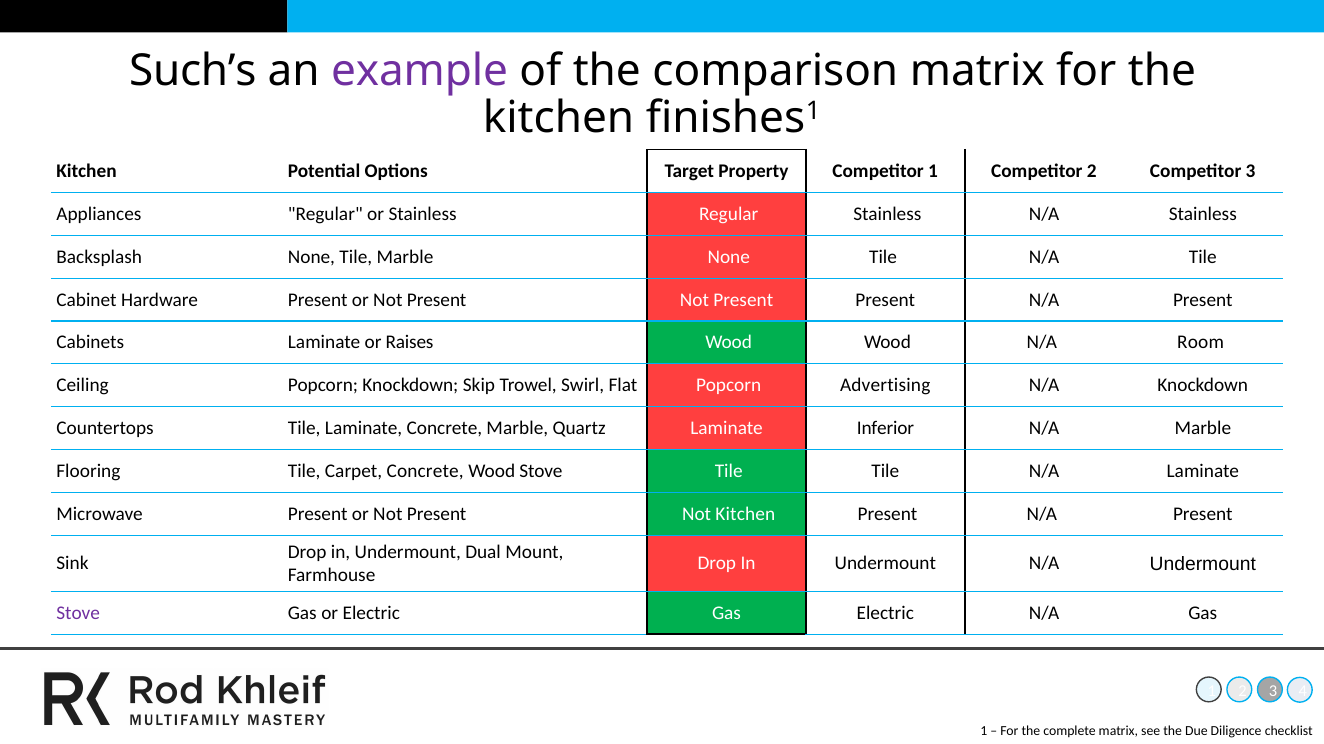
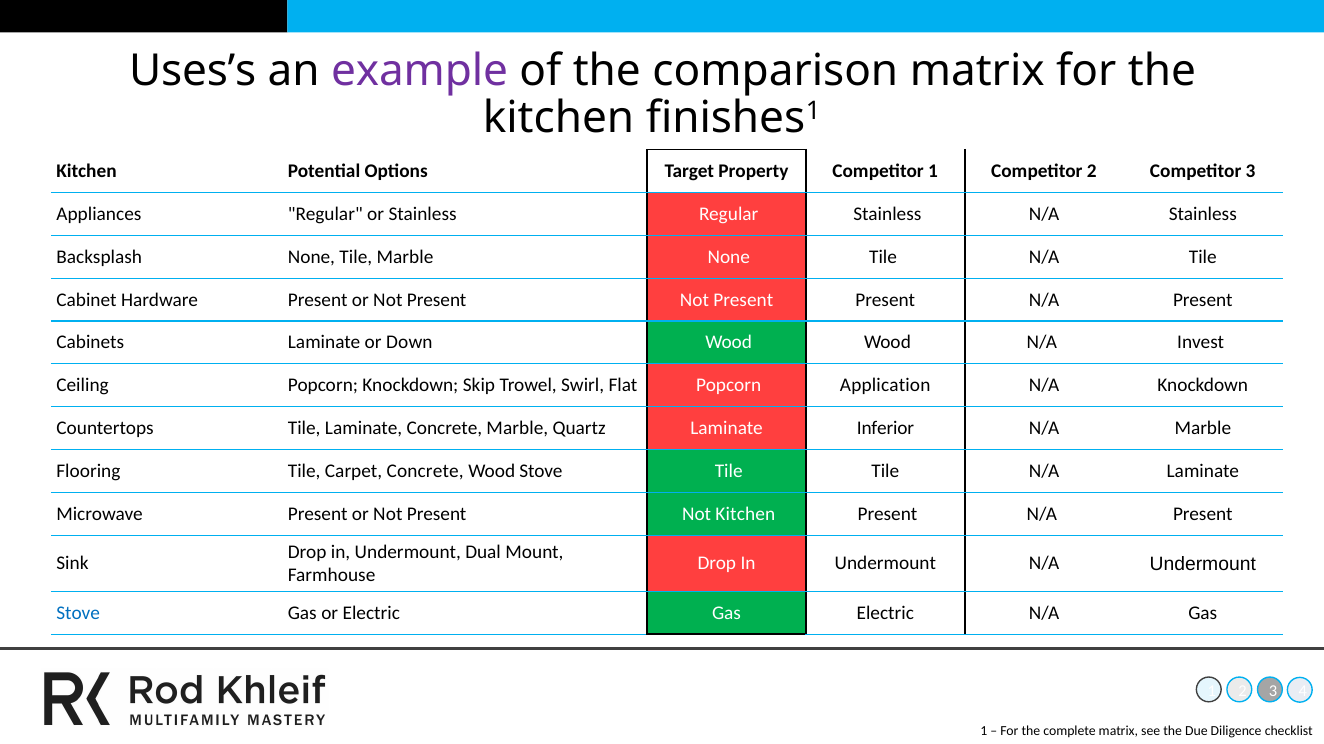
Such’s: Such’s -> Uses’s
Raises: Raises -> Down
Room: Room -> Invest
Advertising: Advertising -> Application
Stove at (78, 614) colour: purple -> blue
